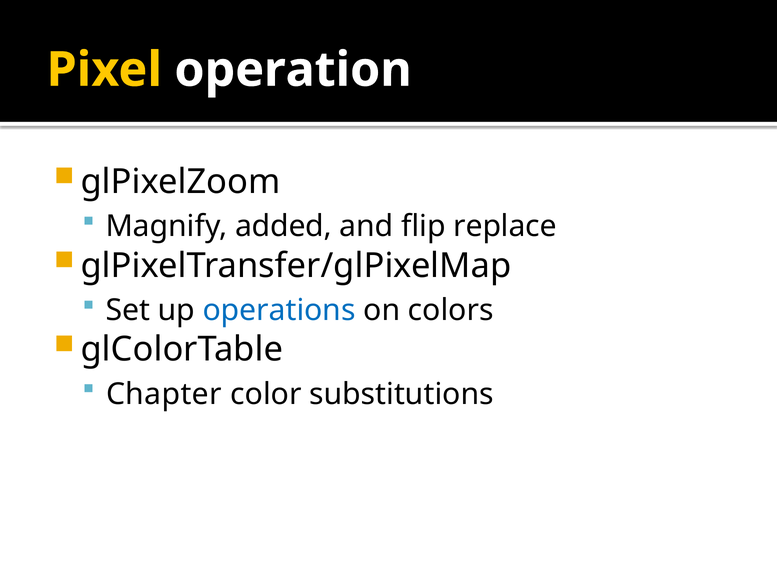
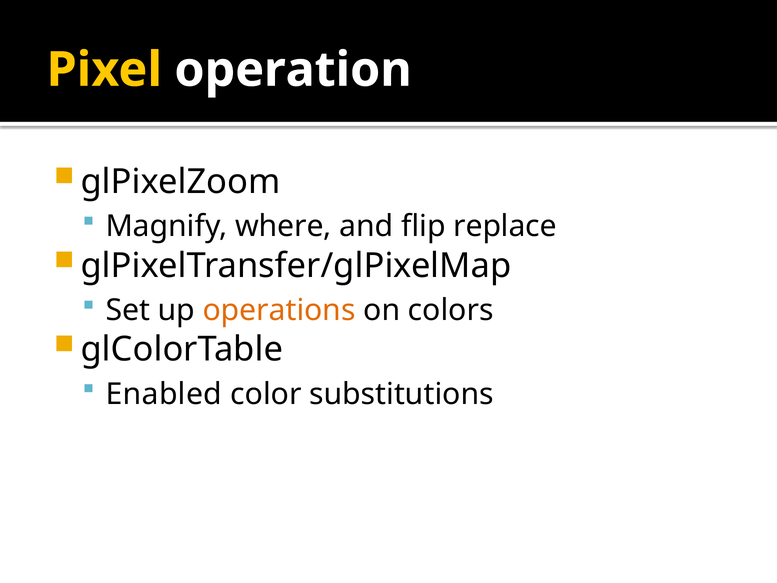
added: added -> where
operations colour: blue -> orange
Chapter: Chapter -> Enabled
